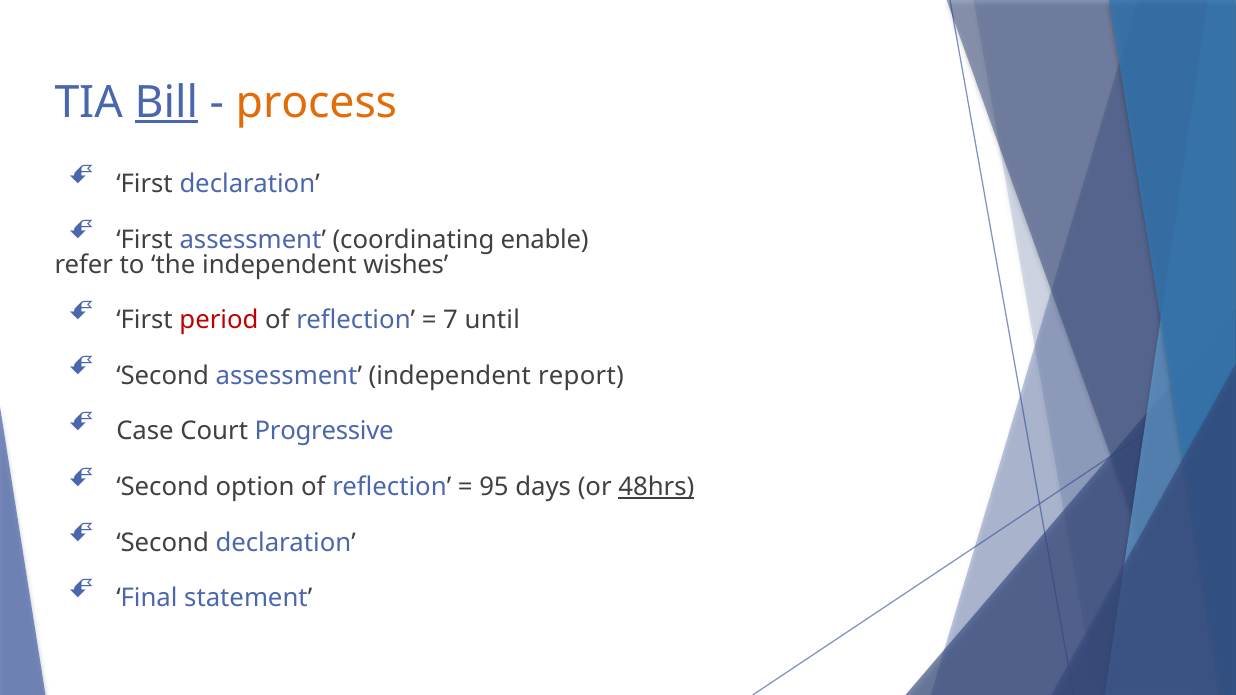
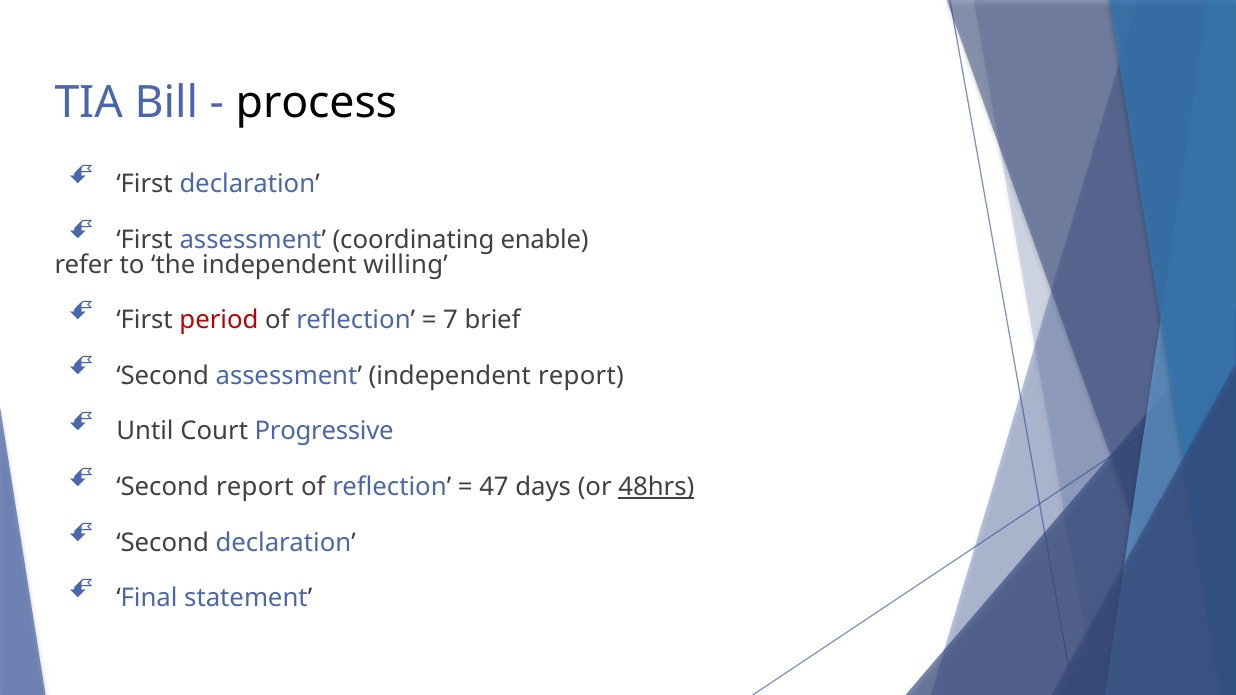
Bill underline: present -> none
process colour: orange -> black
wishes: wishes -> willing
until: until -> brief
Case: Case -> Until
Second option: option -> report
95: 95 -> 47
